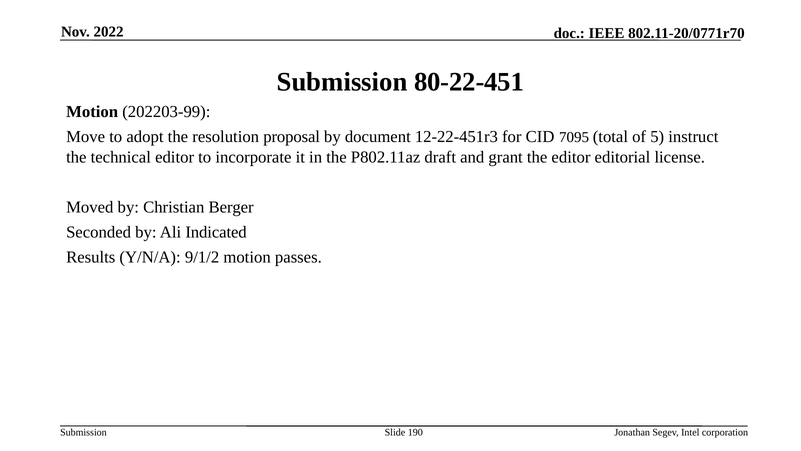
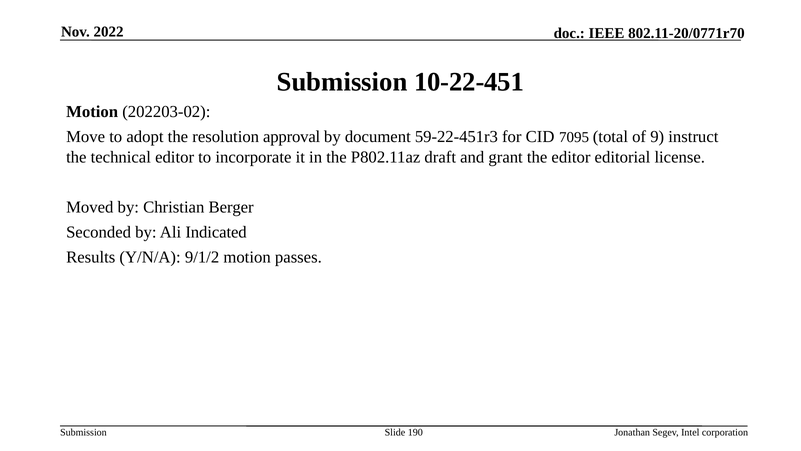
80-22-451: 80-22-451 -> 10-22-451
202203-99: 202203-99 -> 202203-02
proposal: proposal -> approval
12-22-451r3: 12-22-451r3 -> 59-22-451r3
5: 5 -> 9
